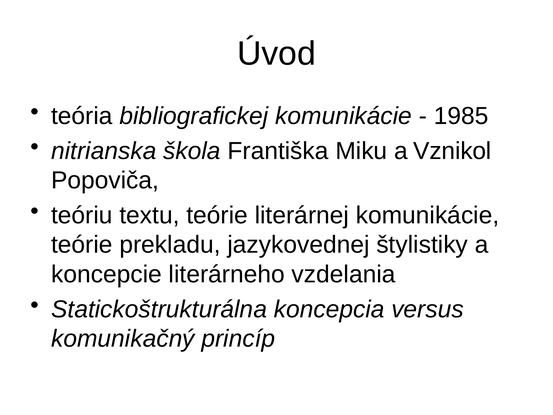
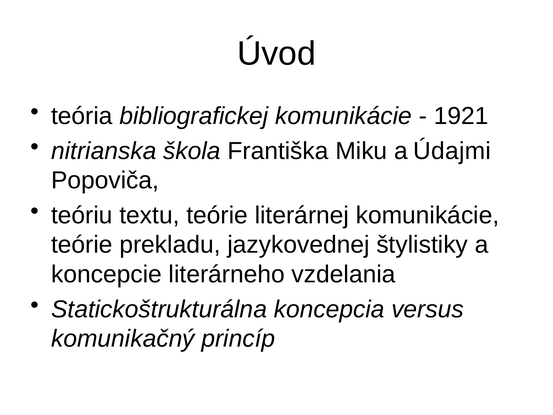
1985: 1985 -> 1921
Vznikol: Vznikol -> Údajmi
